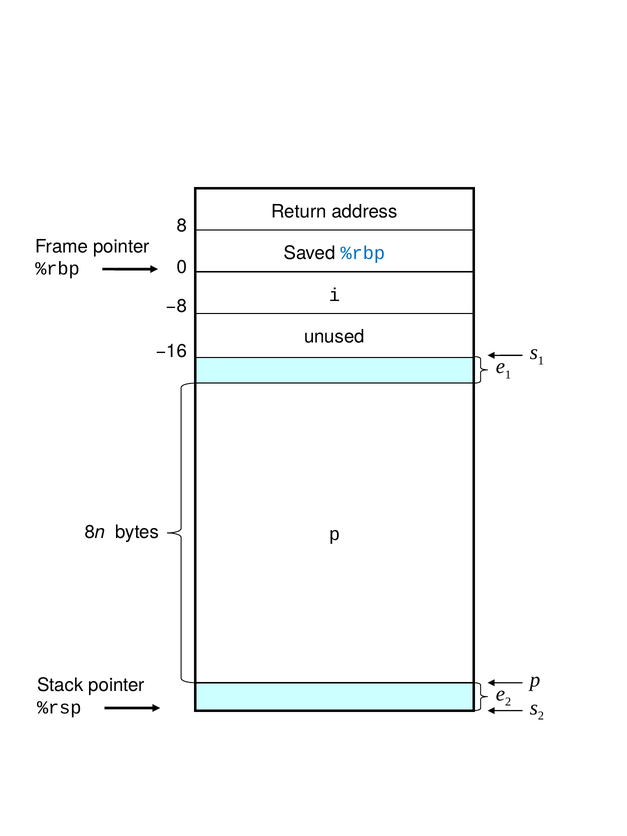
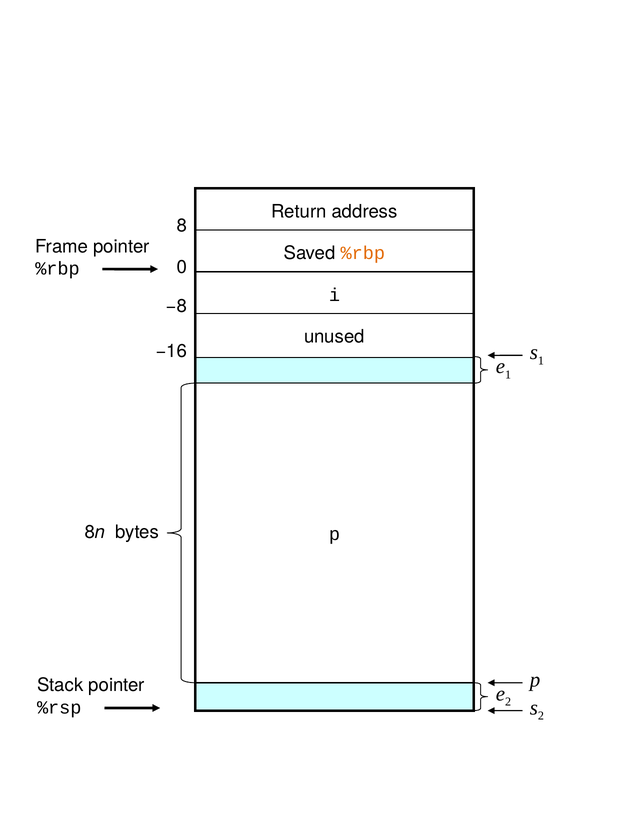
%rbp at (363, 253) colour: blue -> orange
